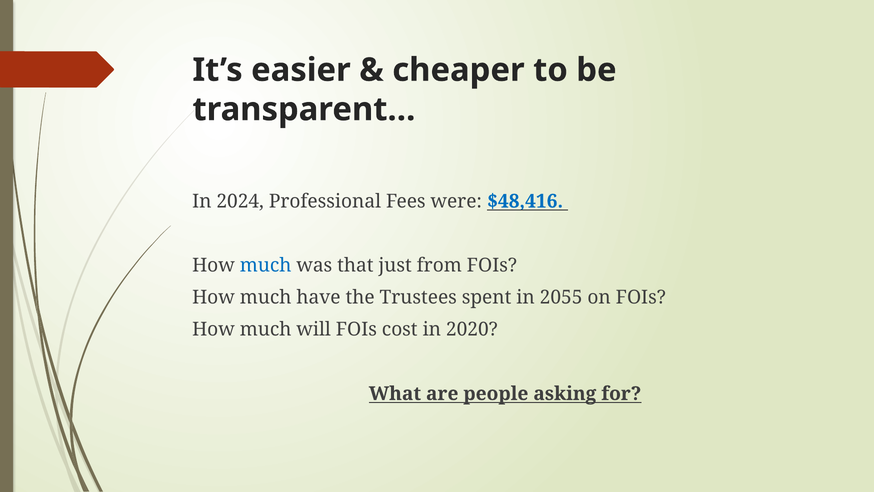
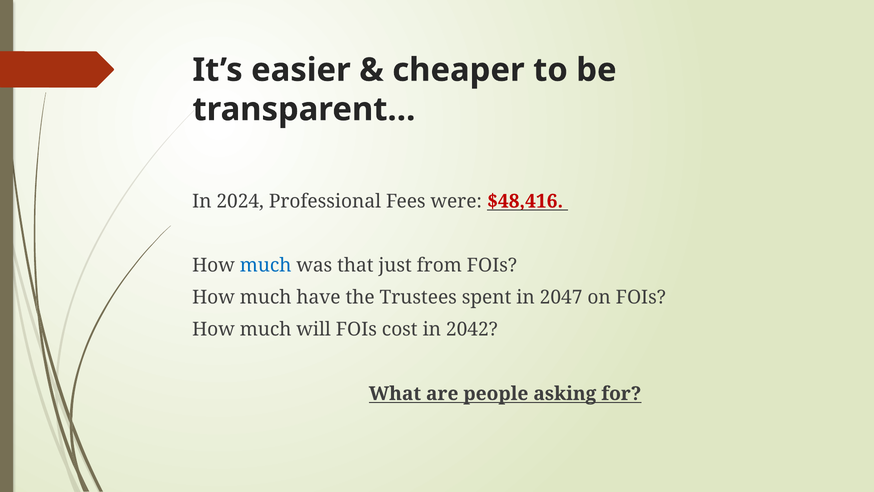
$48,416 colour: blue -> red
2055: 2055 -> 2047
2020: 2020 -> 2042
